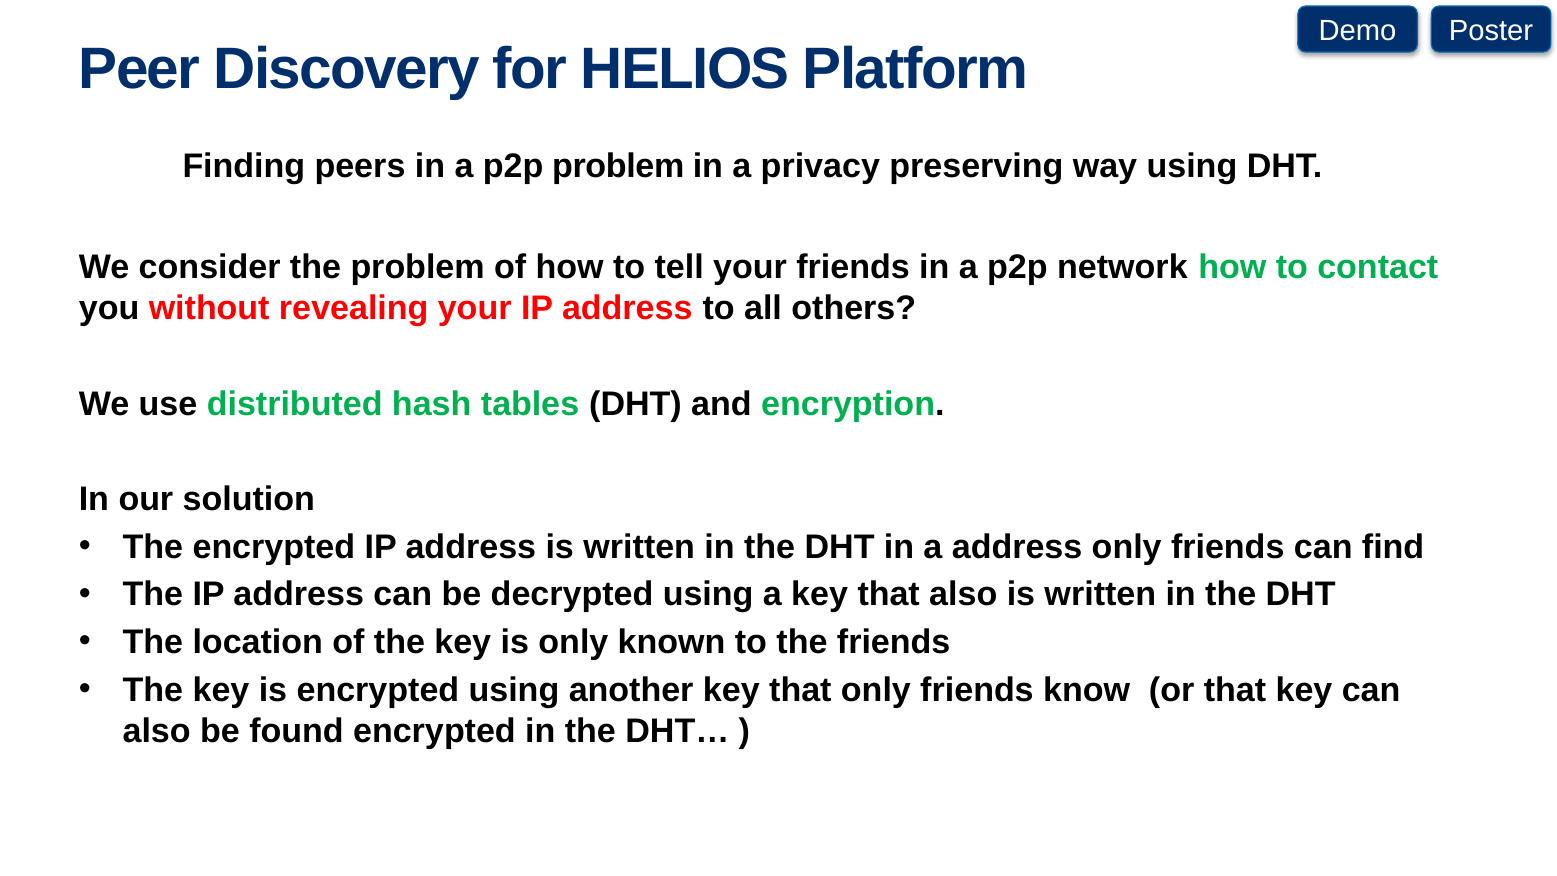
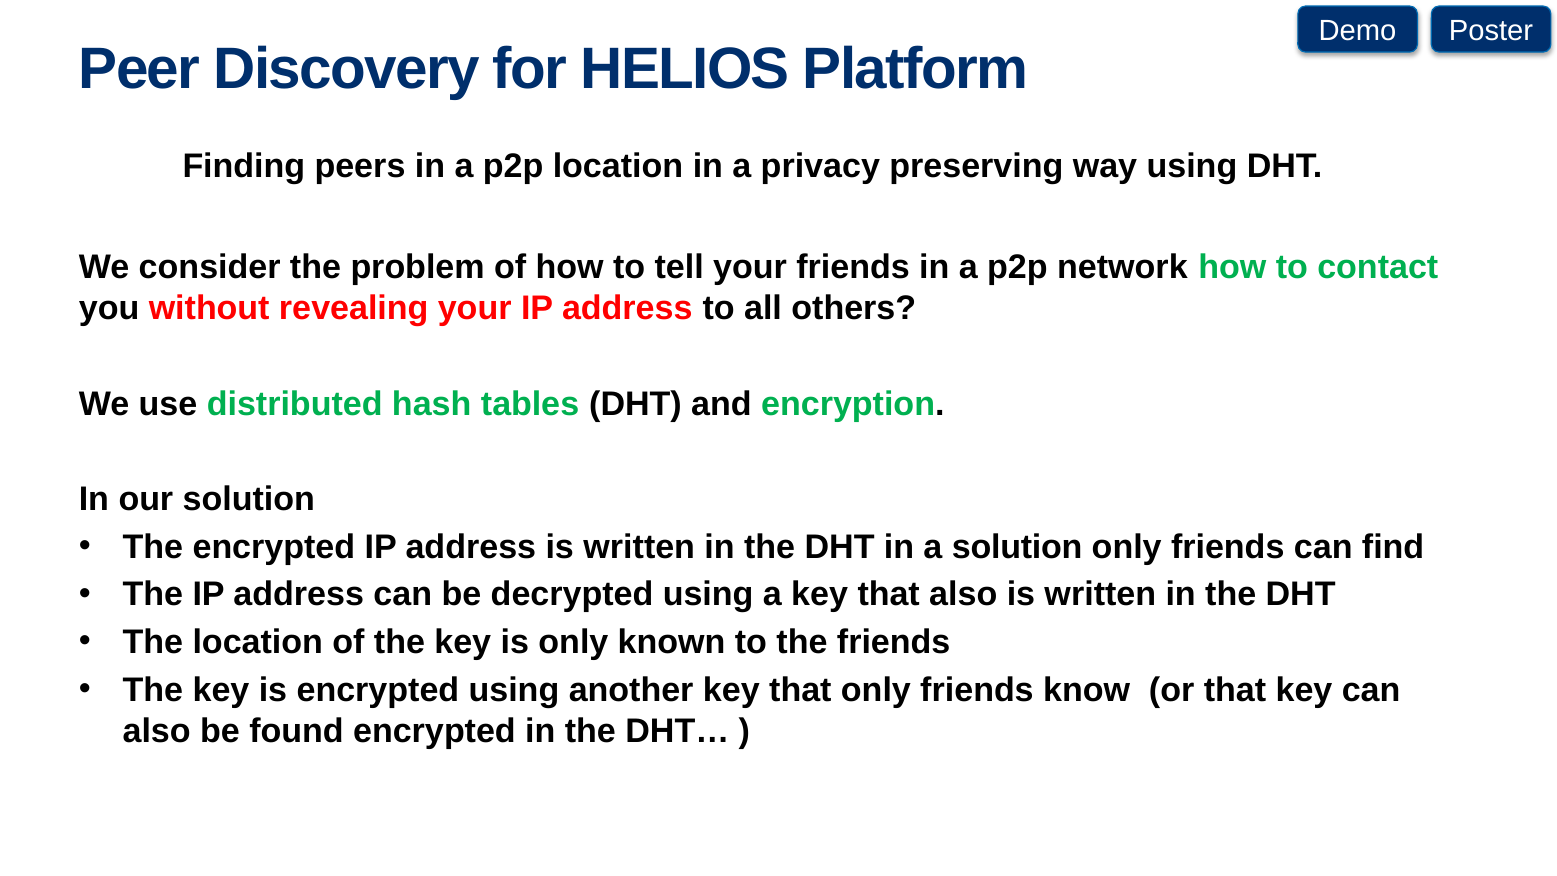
p2p problem: problem -> location
a address: address -> solution
